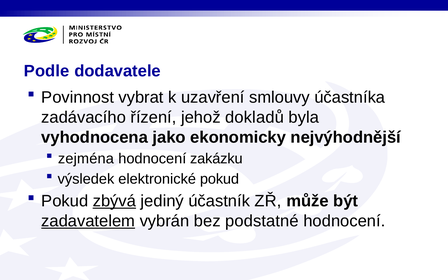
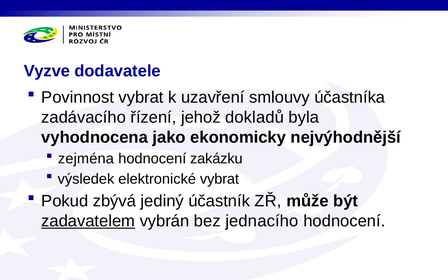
Podle: Podle -> Vyzve
elektronické pokud: pokud -> vybrat
zbývá underline: present -> none
podstatné: podstatné -> jednacího
